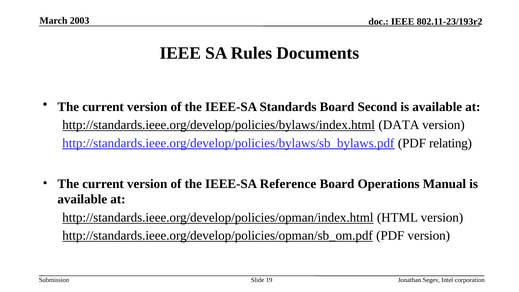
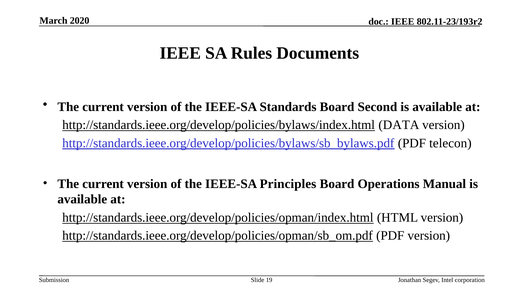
2003: 2003 -> 2020
relating: relating -> telecon
Reference: Reference -> Principles
